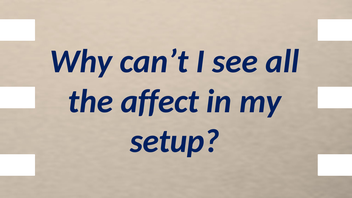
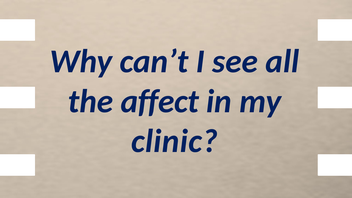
setup: setup -> clinic
